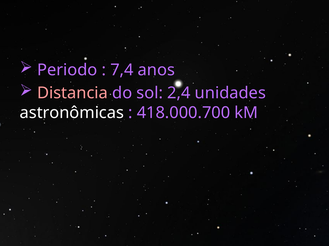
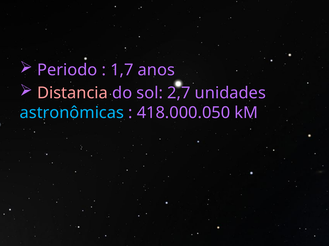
7,4: 7,4 -> 1,7
2,4: 2,4 -> 2,7
astronômicas colour: white -> light blue
418.000.700: 418.000.700 -> 418.000.050
